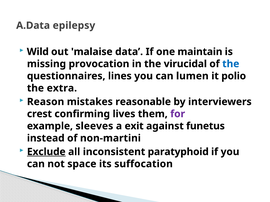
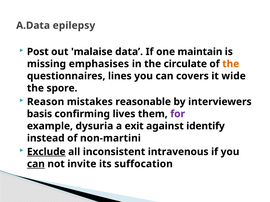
Wild: Wild -> Post
provocation: provocation -> emphasises
virucidal: virucidal -> circulate
the at (231, 64) colour: blue -> orange
lumen: lumen -> covers
polio: polio -> wide
extra: extra -> spore
crest: crest -> basis
sleeves: sleeves -> dysuria
funetus: funetus -> identify
paratyphoid: paratyphoid -> intravenous
can at (36, 164) underline: none -> present
space: space -> invite
